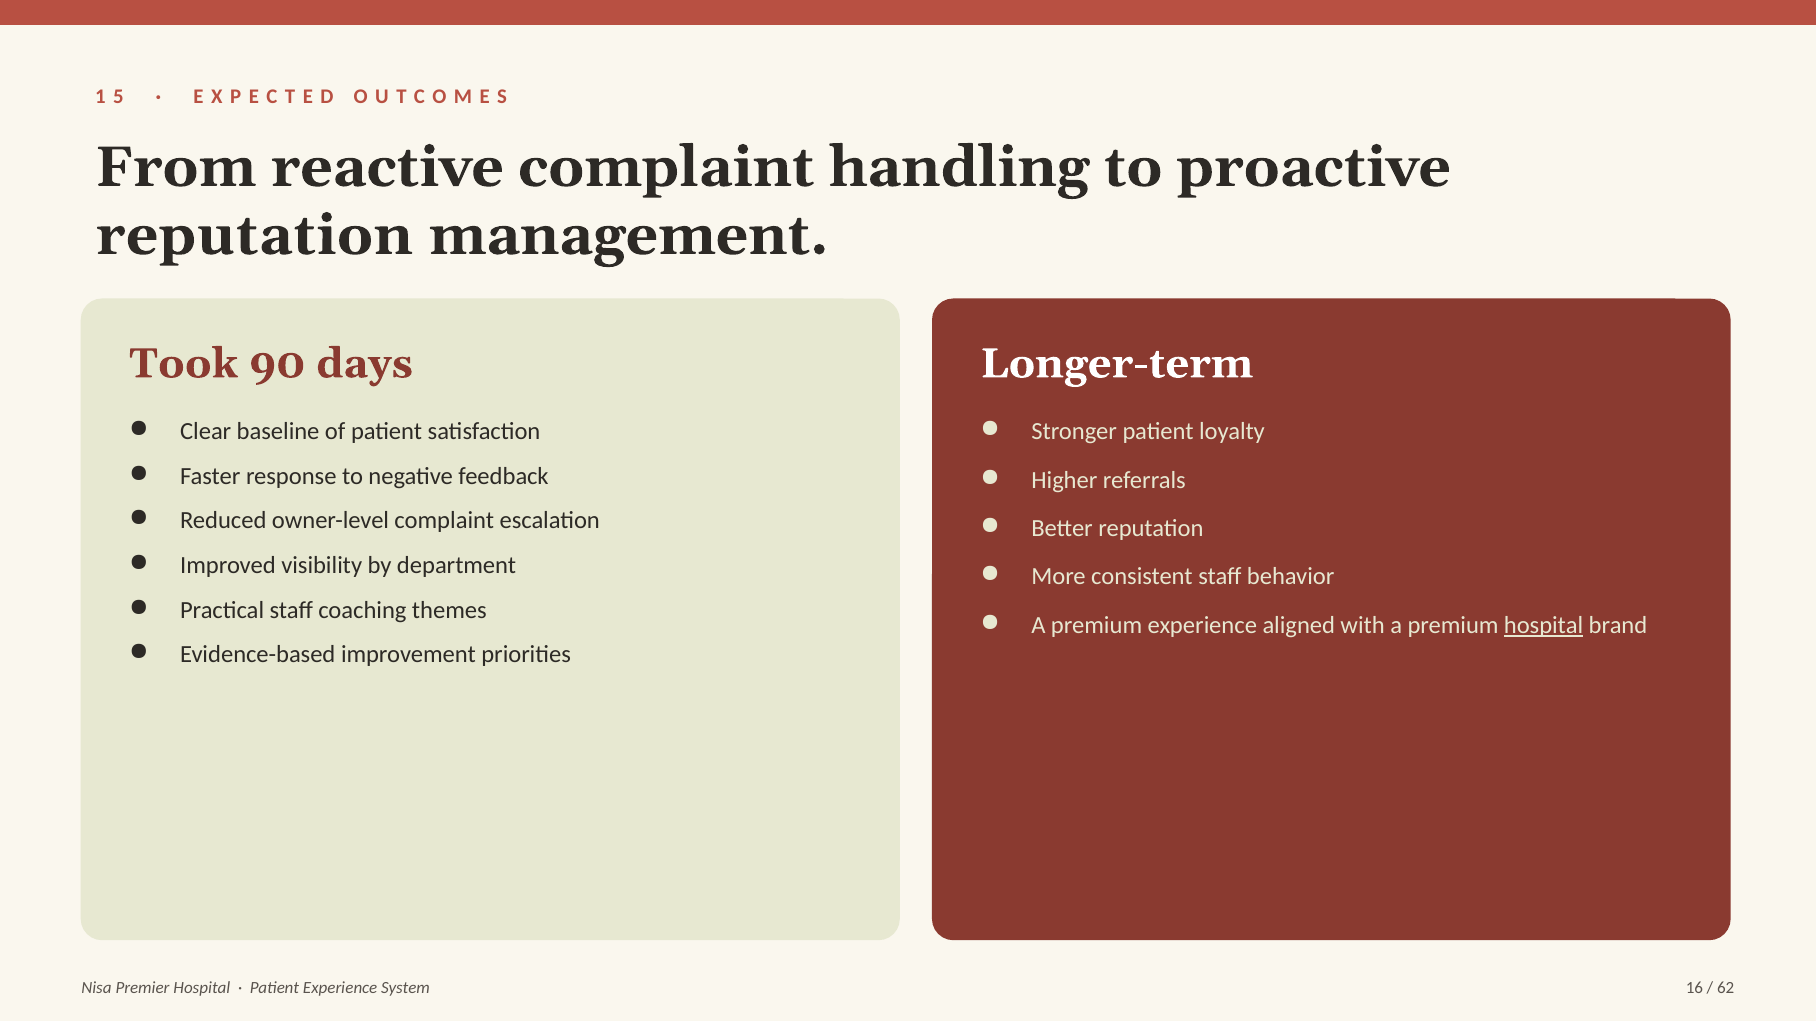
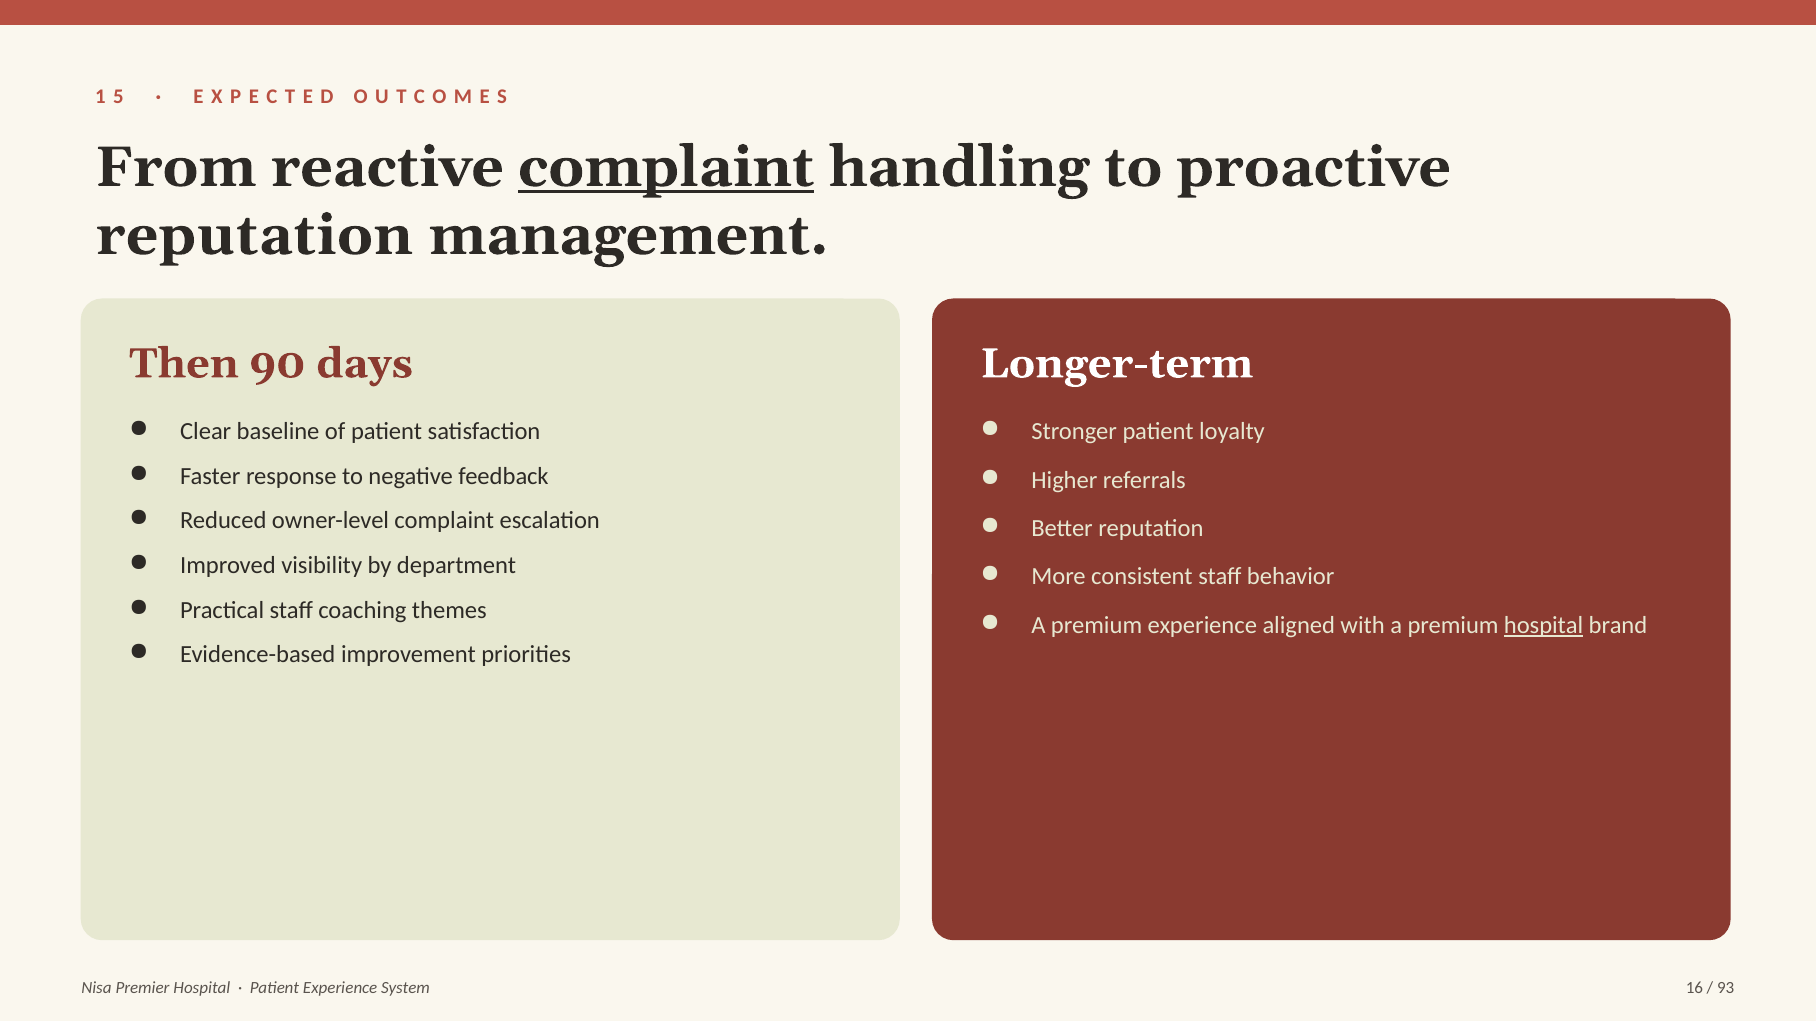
complaint at (666, 167) underline: none -> present
Took: Took -> Then
62: 62 -> 93
